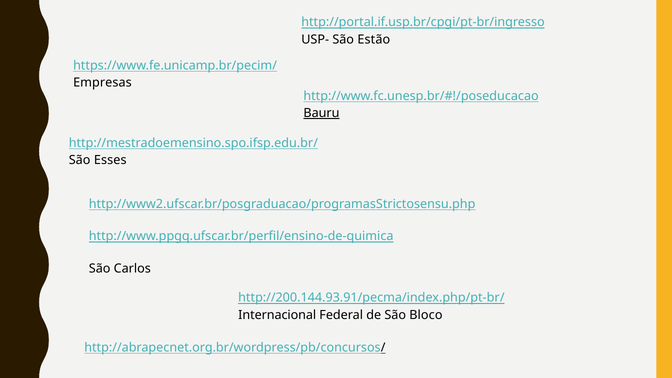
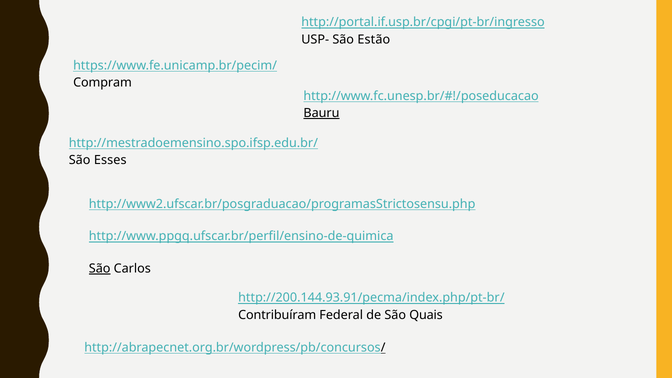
Empresas: Empresas -> Compram
São at (100, 268) underline: none -> present
Internacional: Internacional -> Contribuíram
Bloco: Bloco -> Quais
